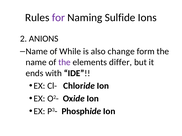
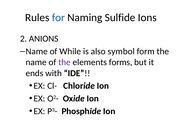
for colour: purple -> blue
change: change -> symbol
differ: differ -> forms
